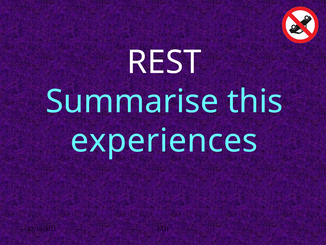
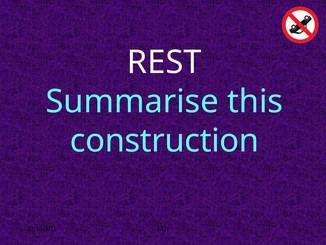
experiences: experiences -> construction
